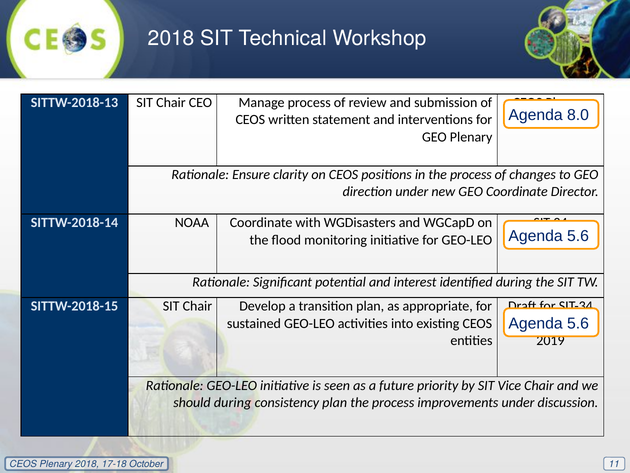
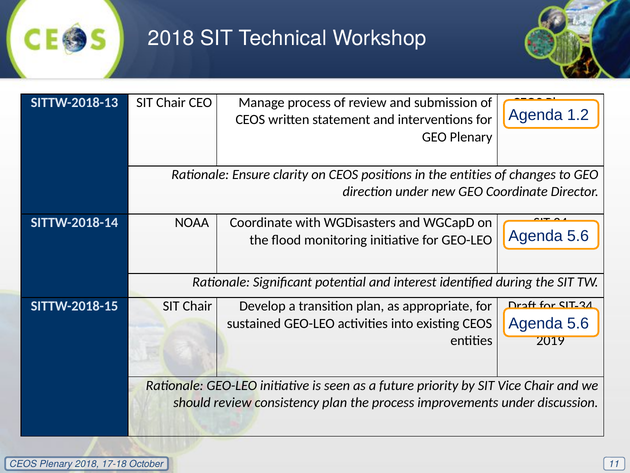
8.0: 8.0 -> 1.2
in the process: process -> entities
should during: during -> review
